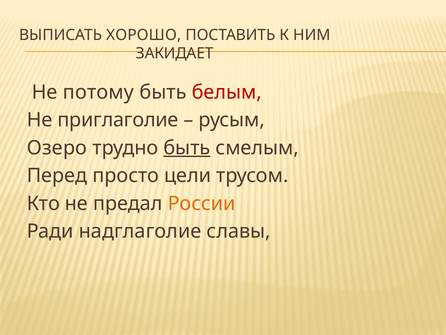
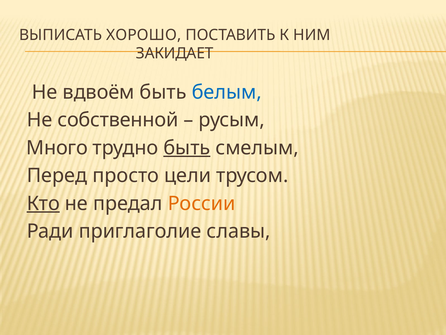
потому: потому -> вдвоём
белым colour: red -> blue
приглаголие: приглаголие -> собственной
Озеро: Озеро -> Много
Кто underline: none -> present
надглаголие: надглаголие -> приглаголие
